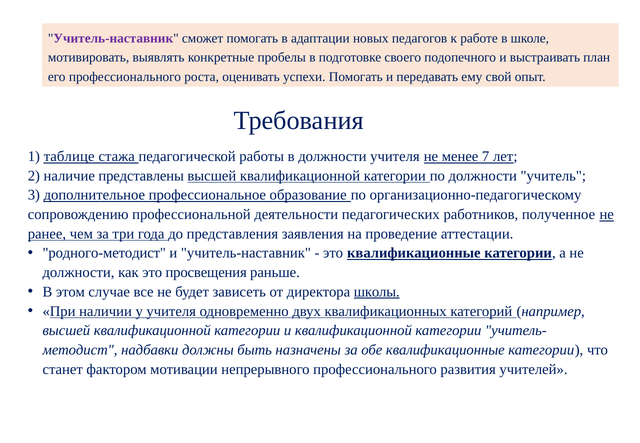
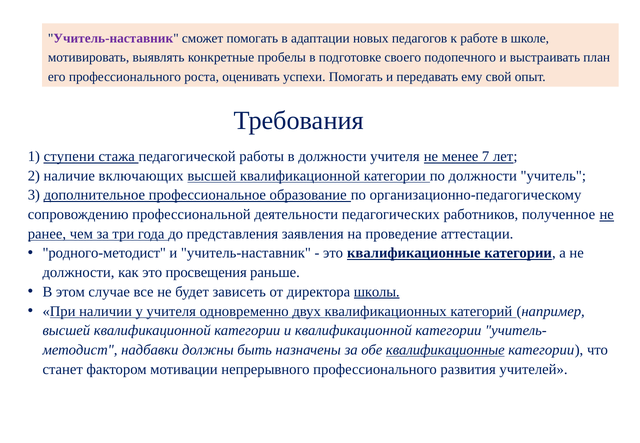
таблице: таблице -> ступени
представлены: представлены -> включающих
квалификационные at (445, 350) underline: none -> present
